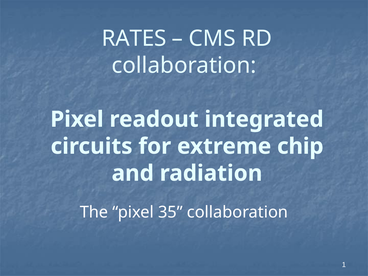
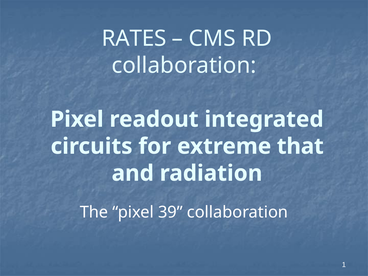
chip: chip -> that
35: 35 -> 39
